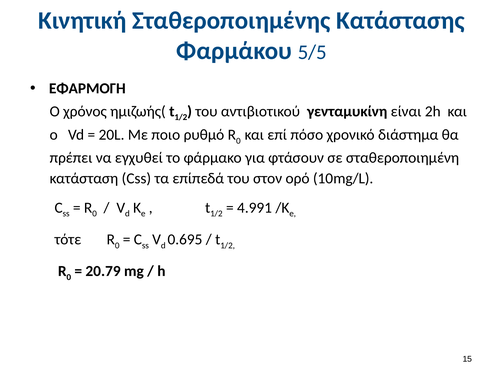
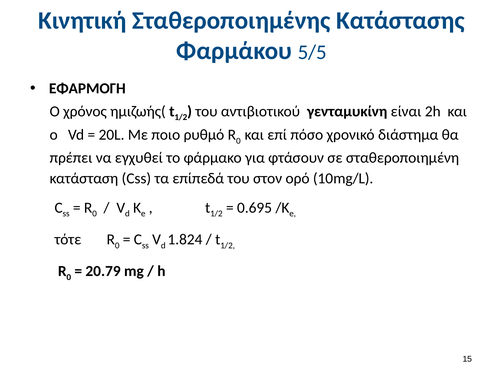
4.991: 4.991 -> 0.695
0.695: 0.695 -> 1.824
